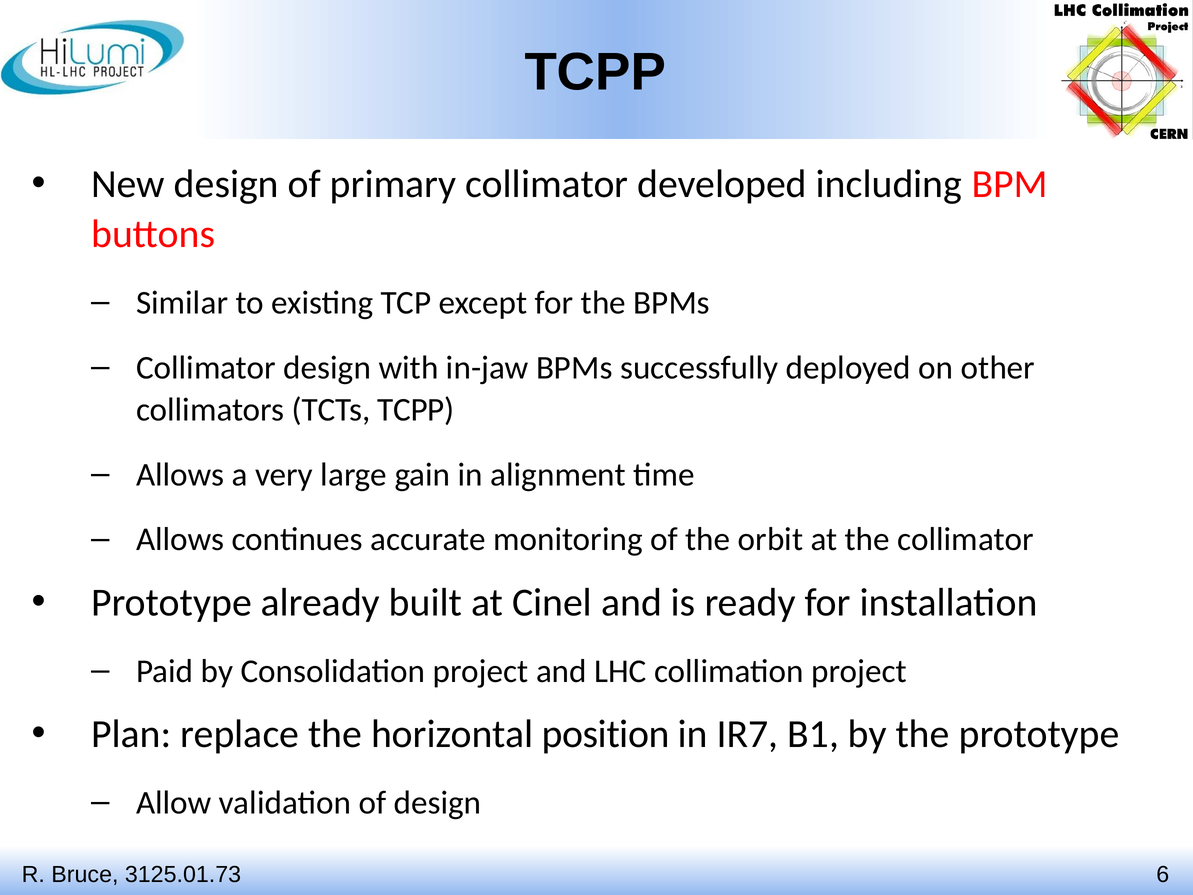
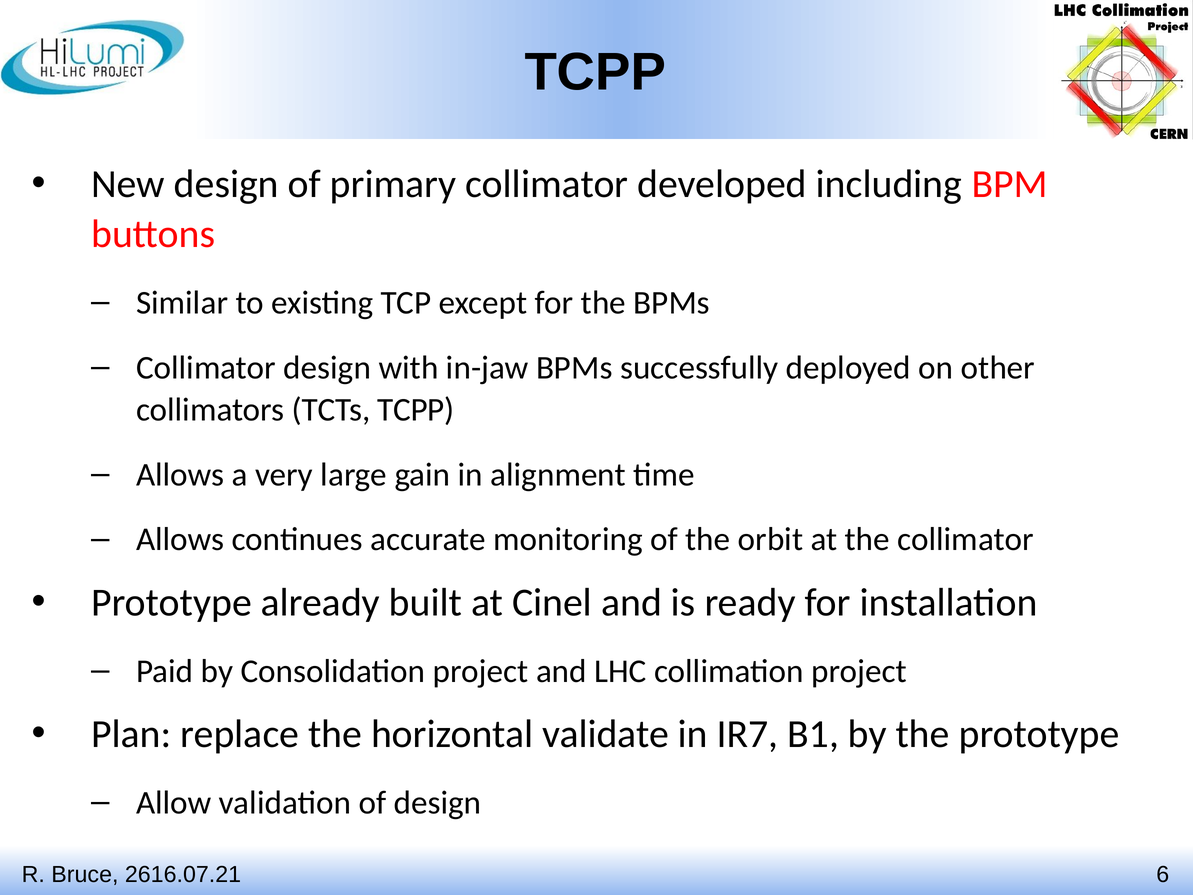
position: position -> validate
3125.01.73: 3125.01.73 -> 2616.07.21
